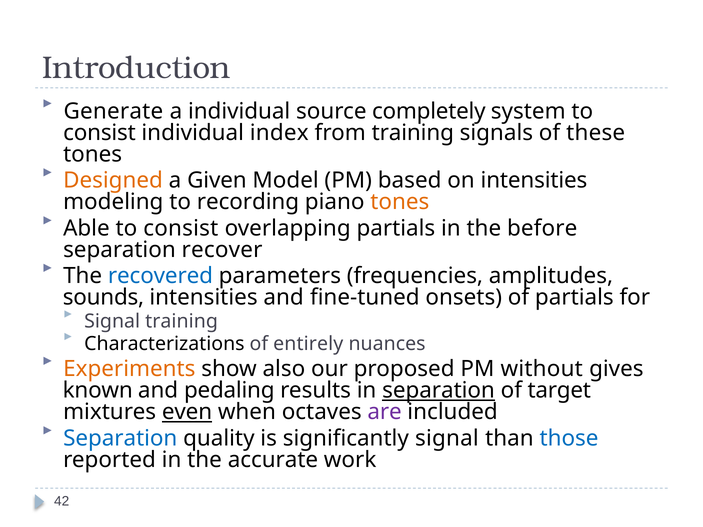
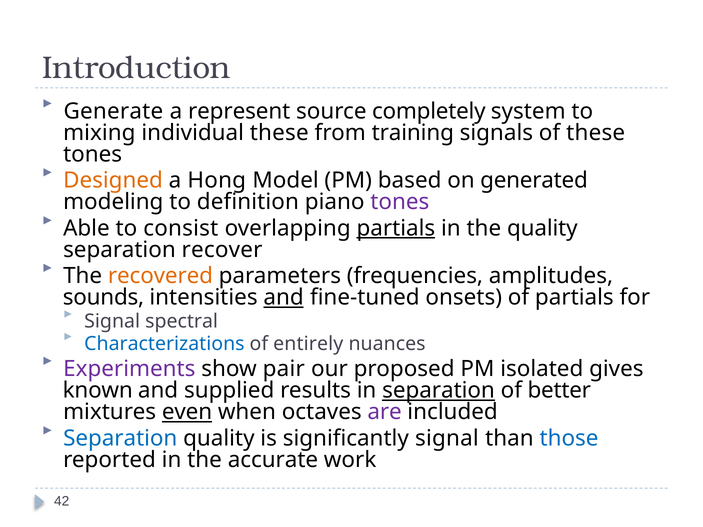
a individual: individual -> represent
consist at (99, 133): consist -> mixing
individual index: index -> these
Given: Given -> Hong
on intensities: intensities -> generated
recording: recording -> definition
tones at (400, 202) colour: orange -> purple
partials at (396, 228) underline: none -> present
the before: before -> quality
recovered colour: blue -> orange
and at (284, 298) underline: none -> present
Signal training: training -> spectral
Characterizations colour: black -> blue
Experiments colour: orange -> purple
also: also -> pair
without: without -> isolated
pedaling: pedaling -> supplied
target: target -> better
